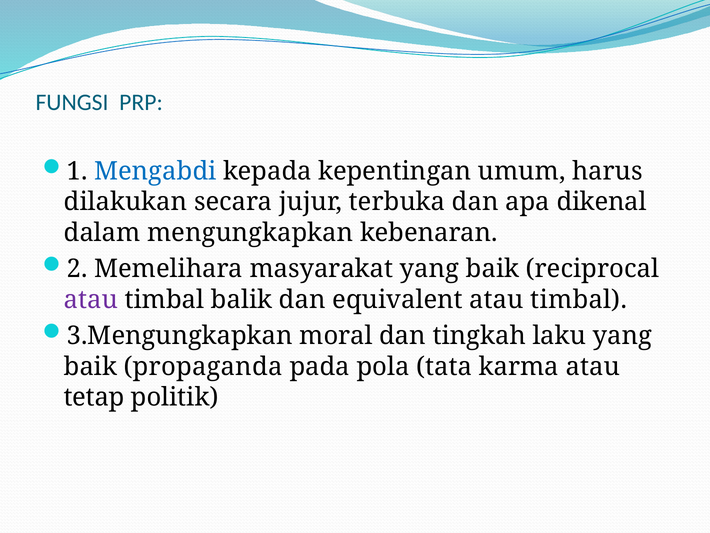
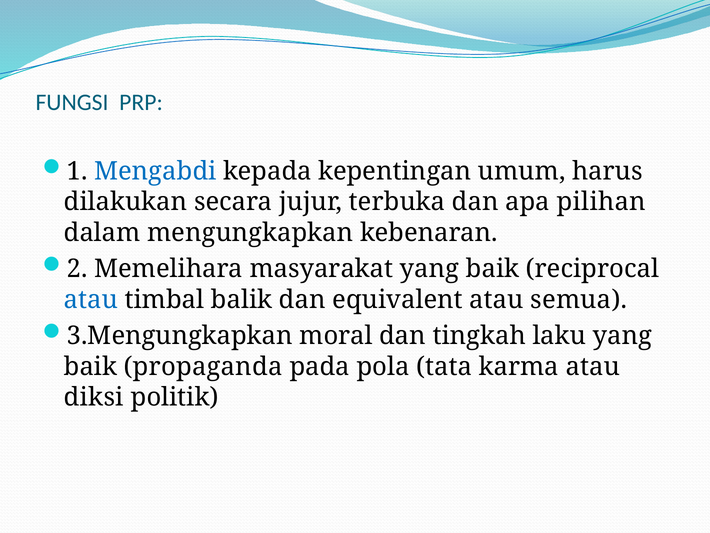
dikenal: dikenal -> pilihan
atau at (91, 299) colour: purple -> blue
equivalent atau timbal: timbal -> semua
tetap: tetap -> diksi
